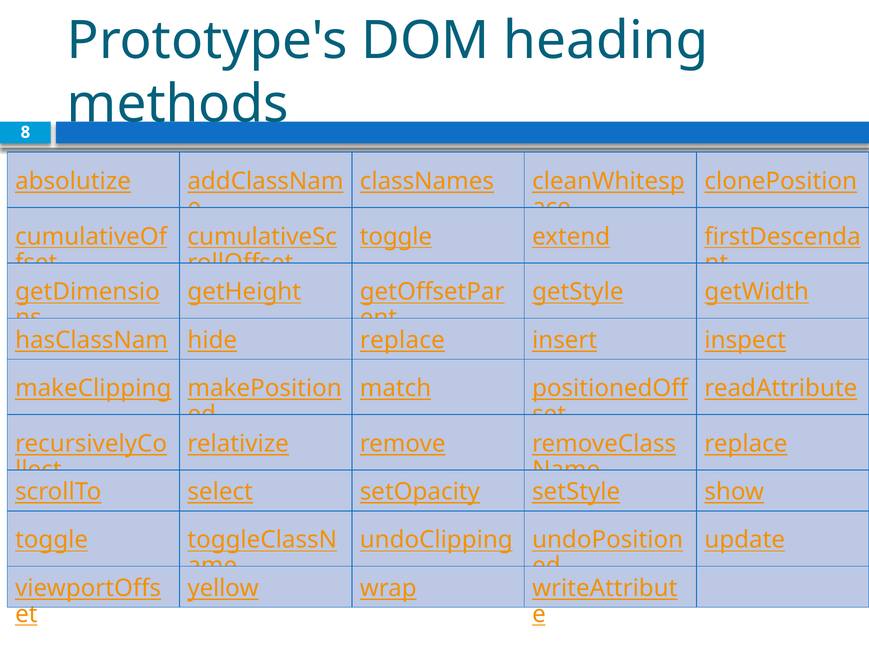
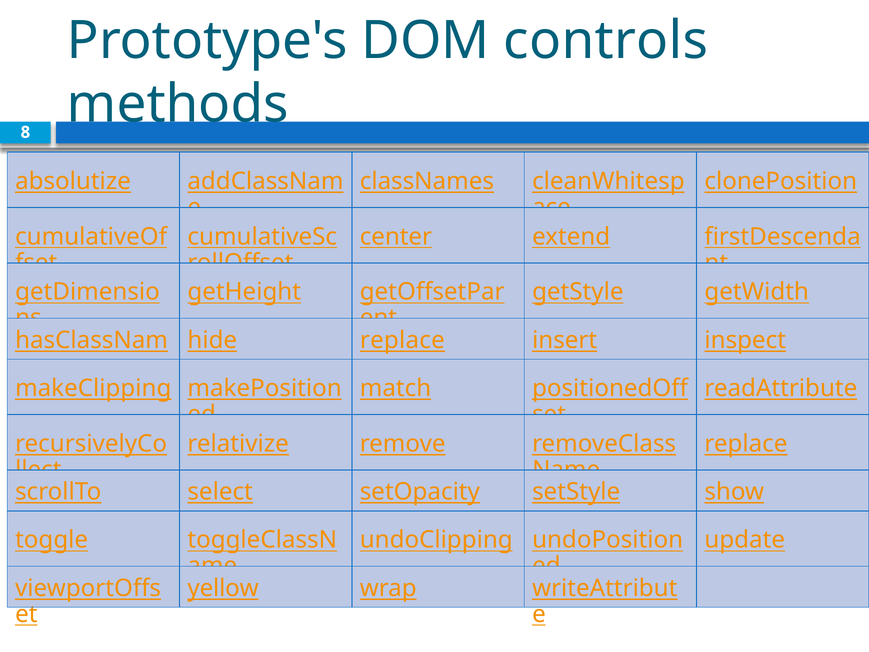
heading: heading -> controls
toggle at (396, 237): toggle -> center
